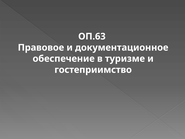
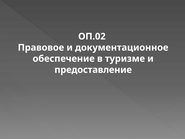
ОП.63: ОП.63 -> ОП.02
гостеприимство: гостеприимство -> предоставление
